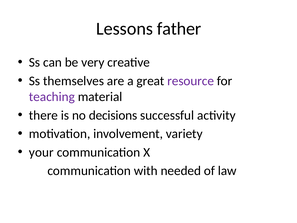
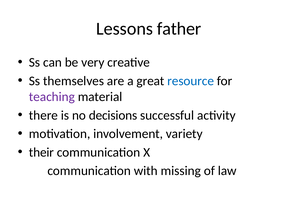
resource colour: purple -> blue
your: your -> their
needed: needed -> missing
